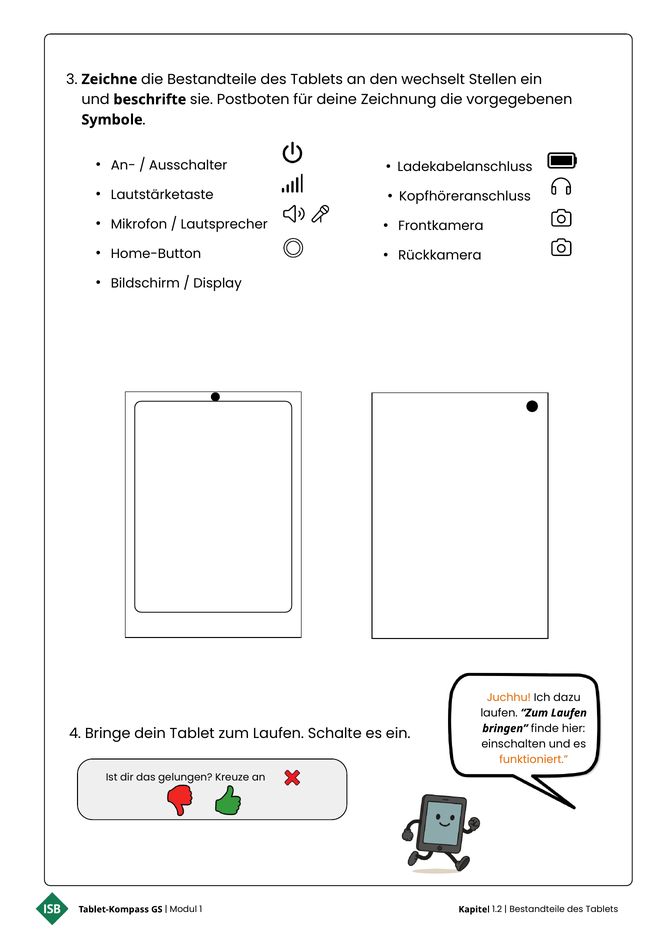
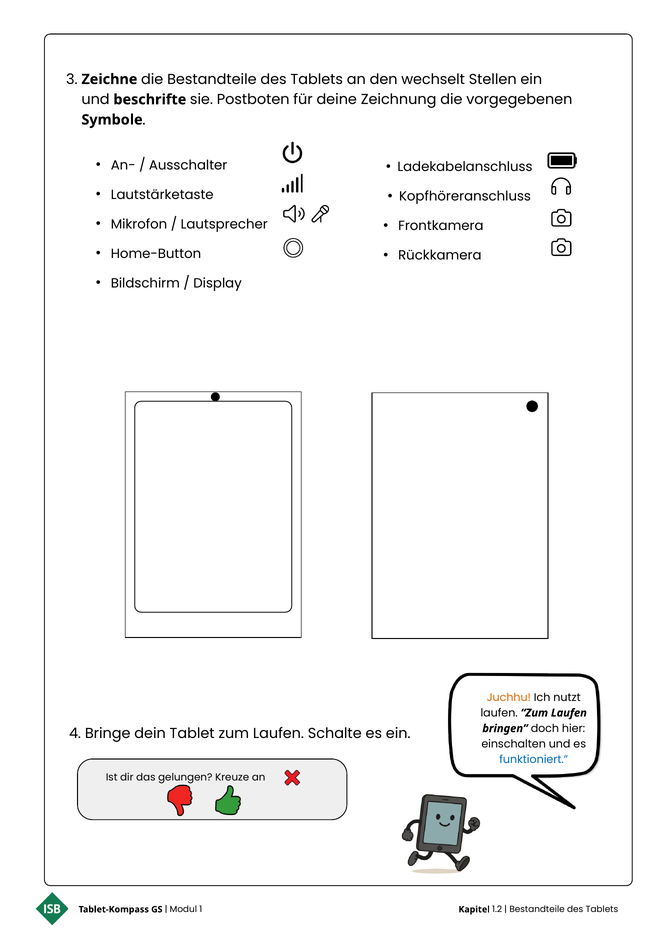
dazu: dazu -> nutzt
finde: finde -> doch
funktioniert colour: orange -> blue
